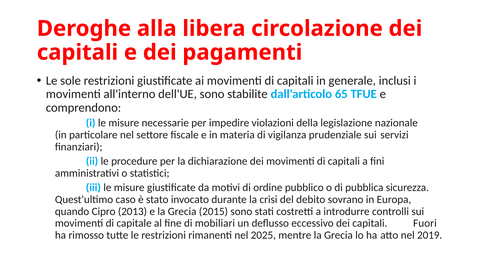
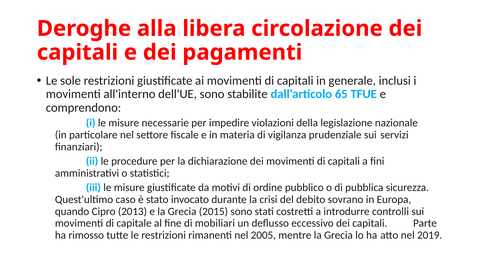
Fuori: Fuori -> Parte
2025: 2025 -> 2005
